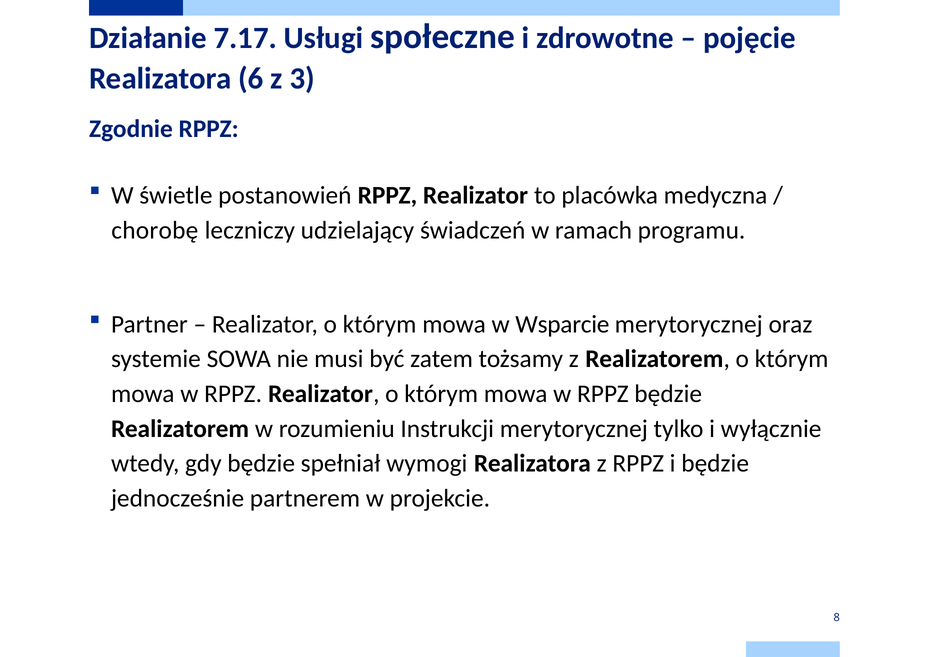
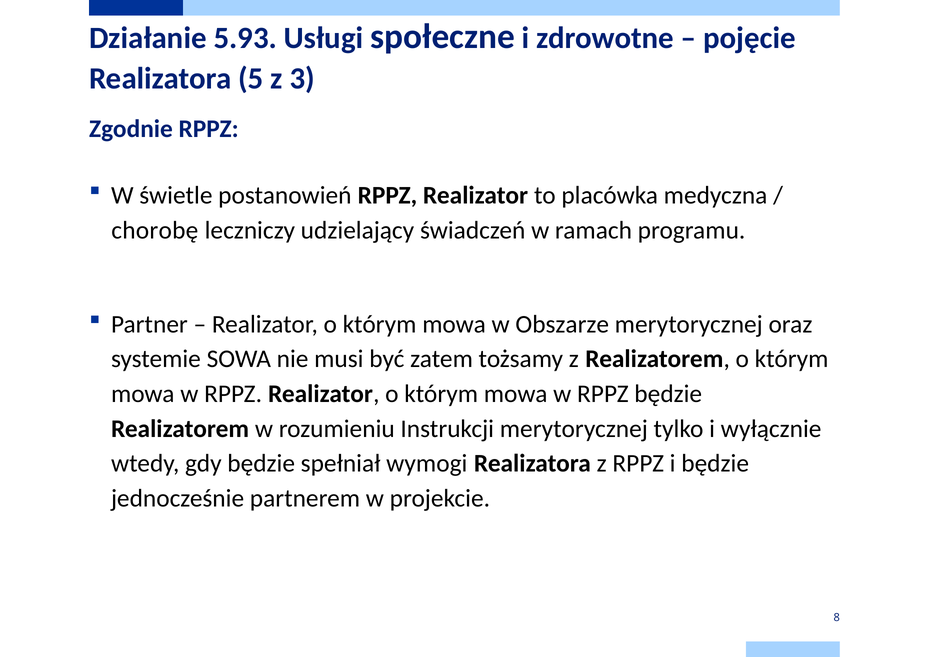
7.17: 7.17 -> 5.93
6: 6 -> 5
Wsparcie: Wsparcie -> Obszarze
